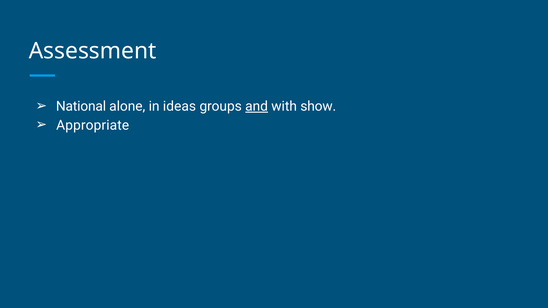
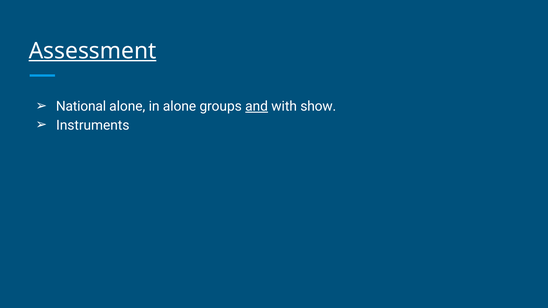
Assessment underline: none -> present
in ideas: ideas -> alone
Appropriate: Appropriate -> Instruments
